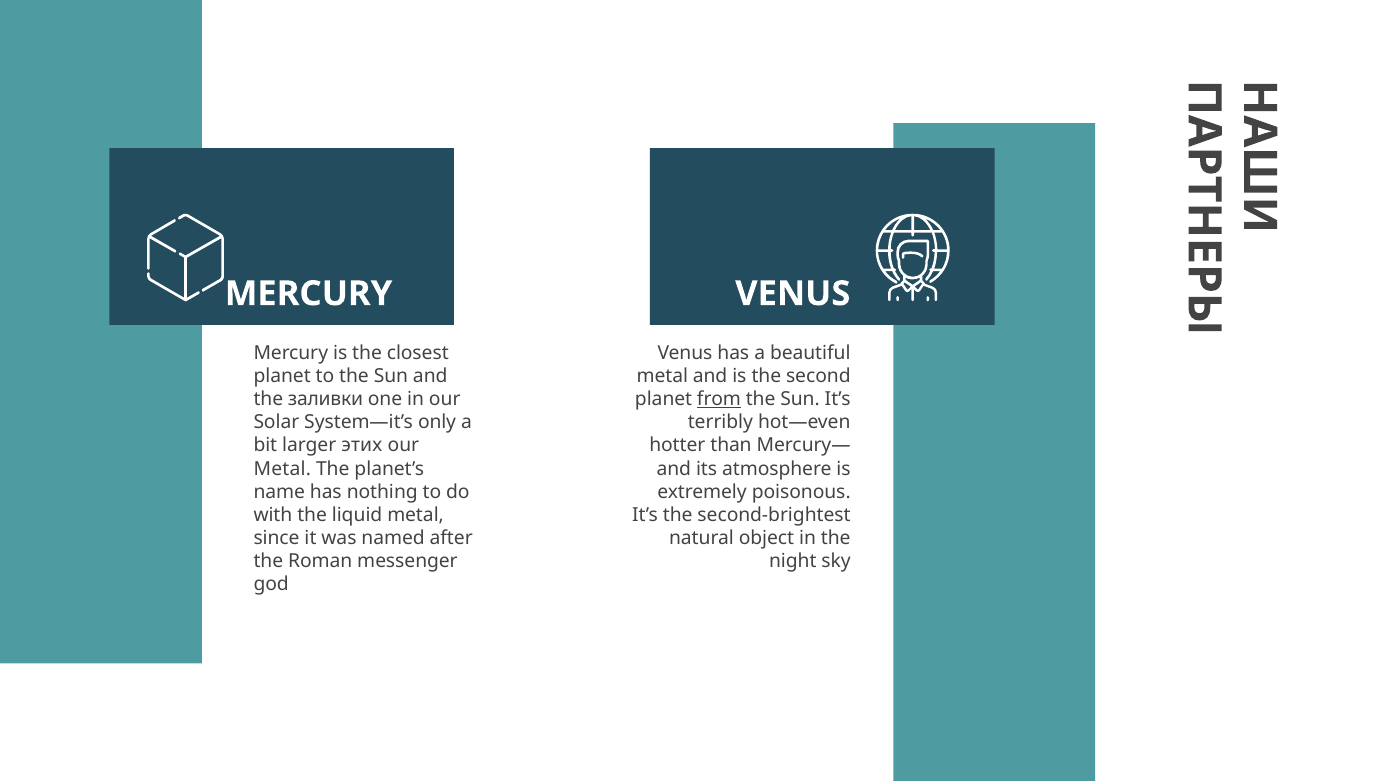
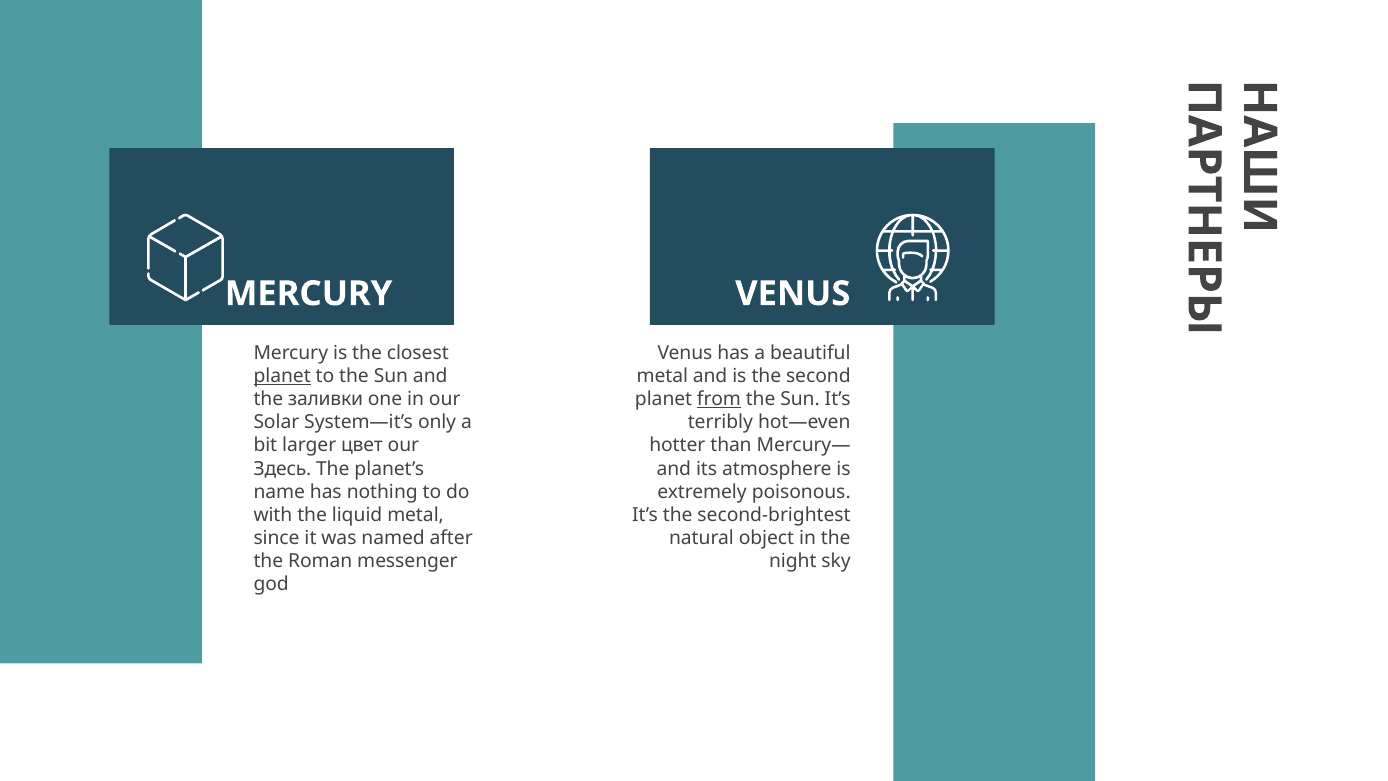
planet at (282, 376) underline: none -> present
этих: этих -> цвет
Metal at (282, 469): Metal -> Здесь
